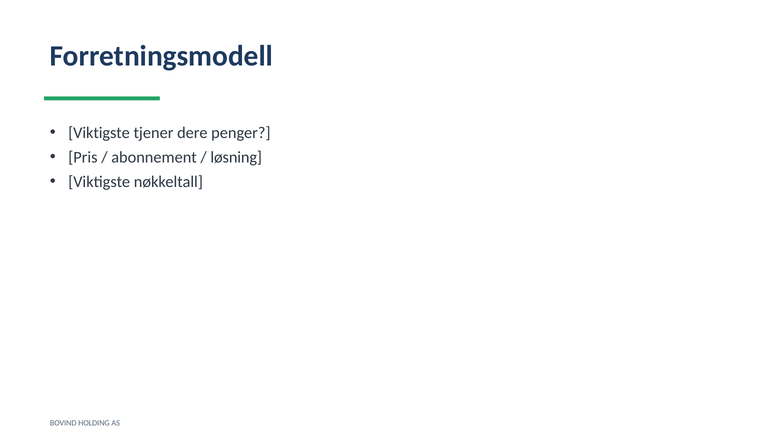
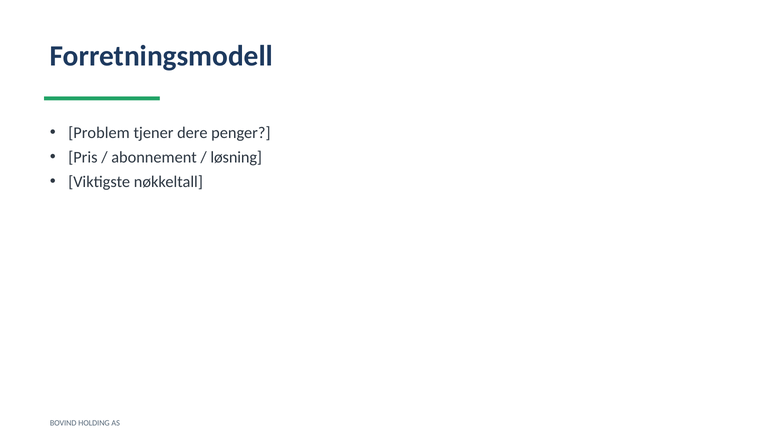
Viktigste at (99, 133): Viktigste -> Problem
